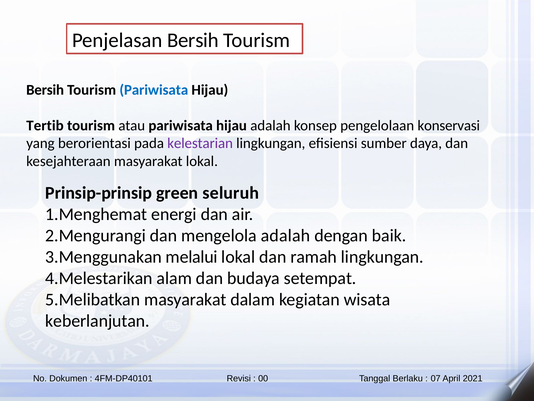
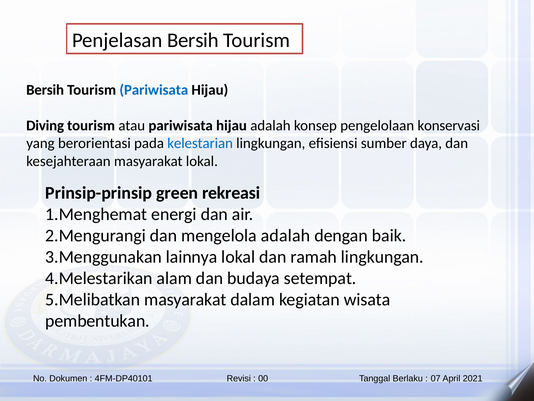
Tertib: Tertib -> Diving
kelestarian colour: purple -> blue
seluruh: seluruh -> rekreasi
melalui: melalui -> lainnya
keberlanjutan: keberlanjutan -> pembentukan
